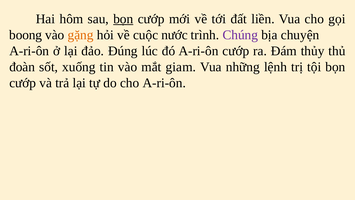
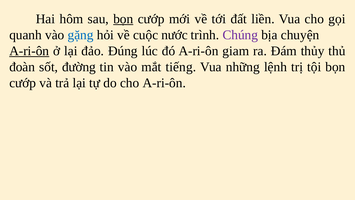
boong: boong -> quanh
gặng colour: orange -> blue
A-ri-ôn at (29, 51) underline: none -> present
A-ri-ôn cướp: cướp -> giam
xuống: xuống -> đường
giam: giam -> tiếng
